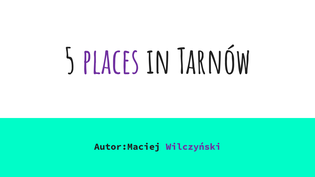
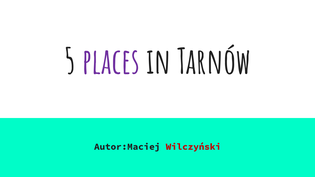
Wilczyński colour: purple -> red
